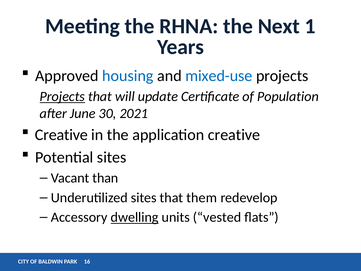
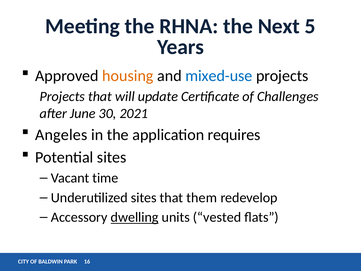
1: 1 -> 5
housing colour: blue -> orange
Projects at (62, 96) underline: present -> none
Population: Population -> Challenges
Creative at (61, 135): Creative -> Angeles
application creative: creative -> requires
than: than -> time
